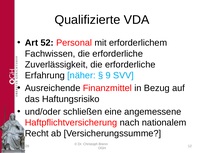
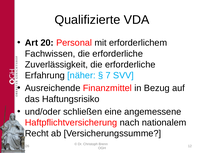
52: 52 -> 20
9: 9 -> 7
